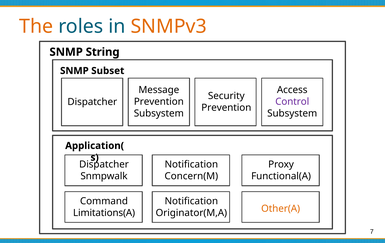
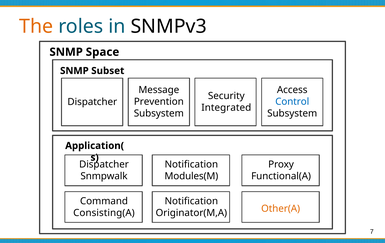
SNMPv3 colour: orange -> black
String: String -> Space
Control colour: purple -> blue
Prevention at (226, 108): Prevention -> Integrated
Concern(M: Concern(M -> Modules(M
Limitations(A: Limitations(A -> Consisting(A
